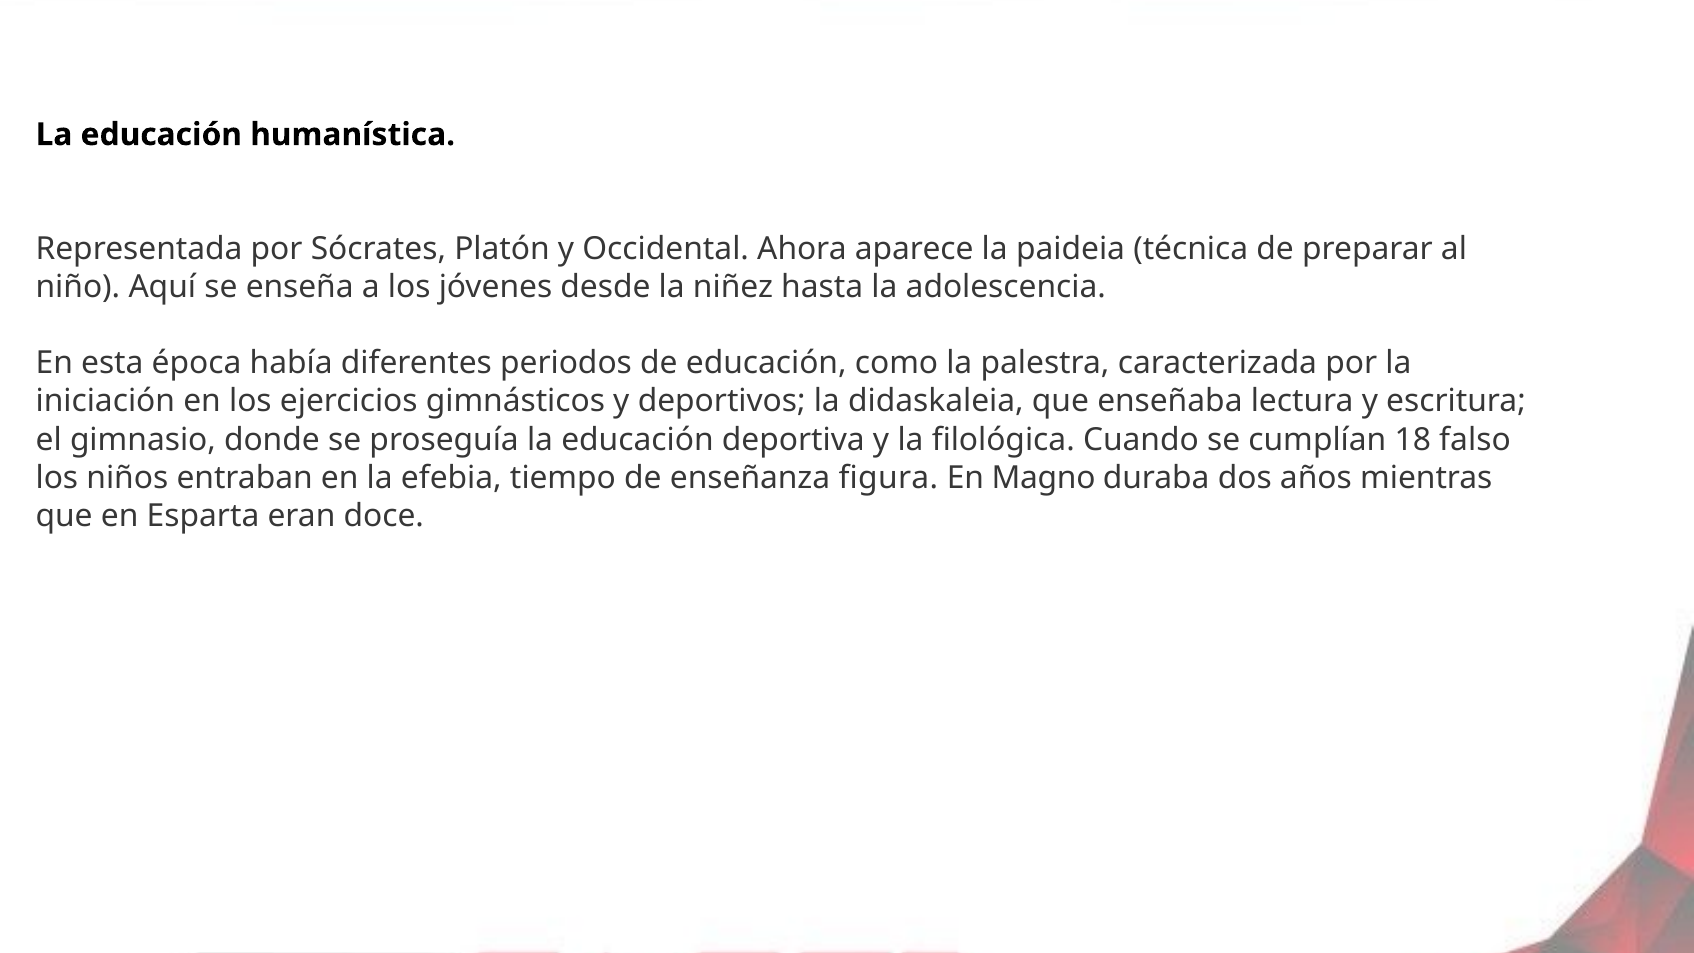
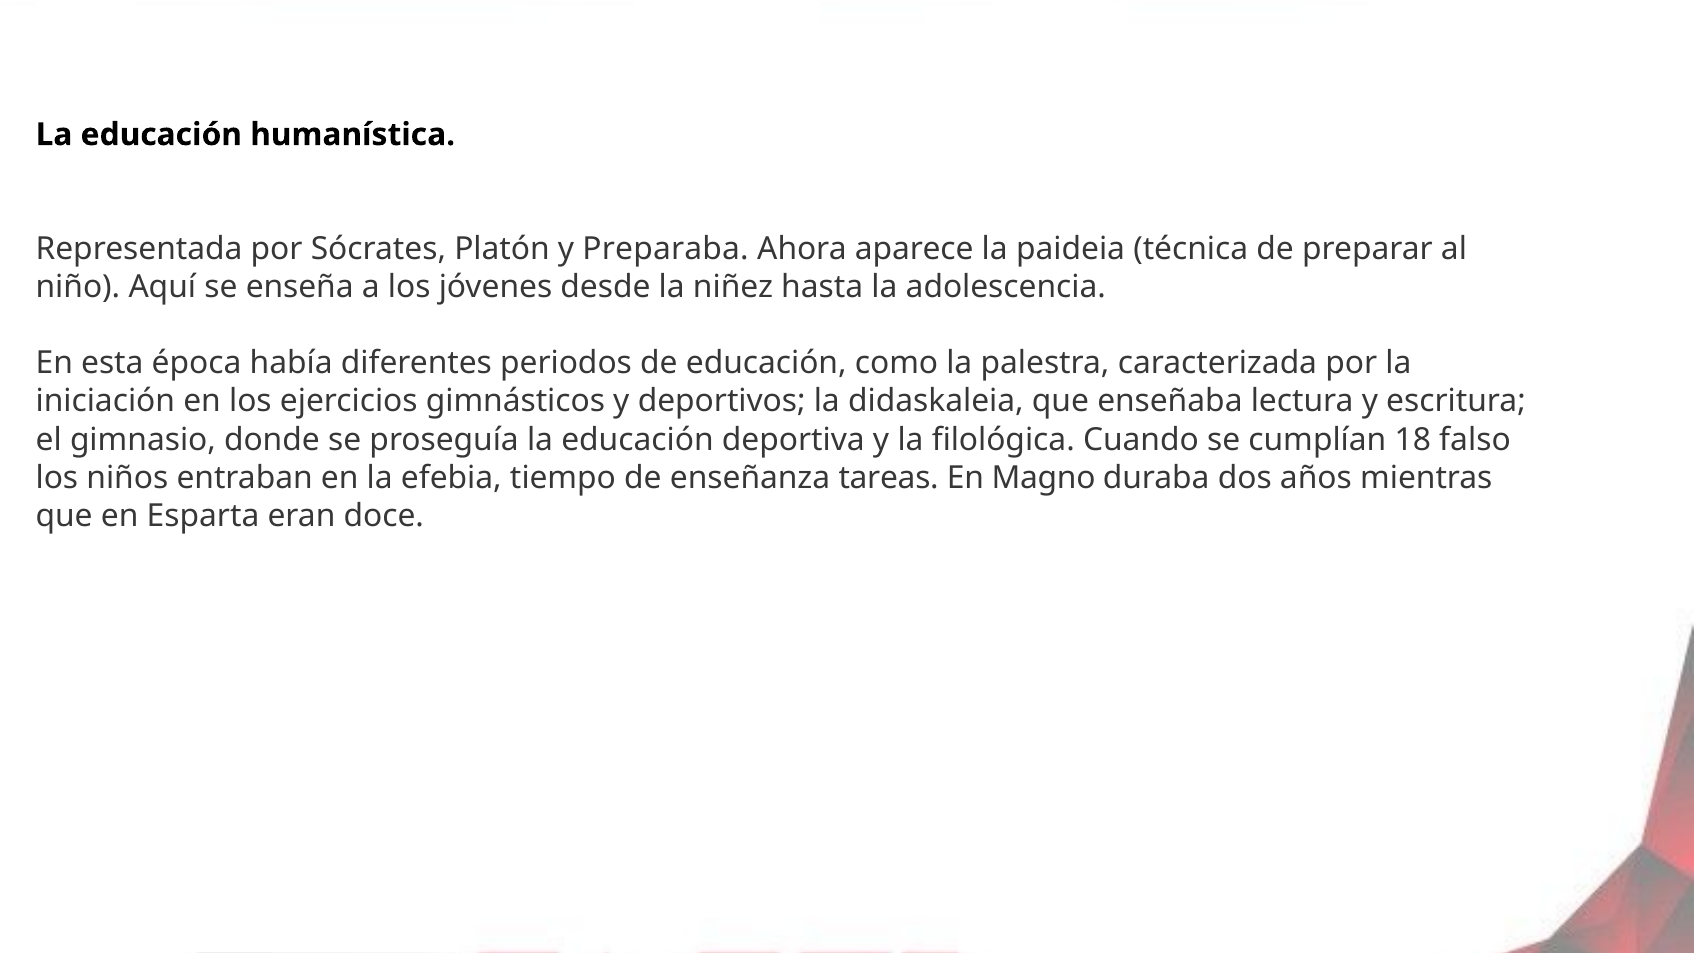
Occidental: Occidental -> Preparaba
figura: figura -> tareas
